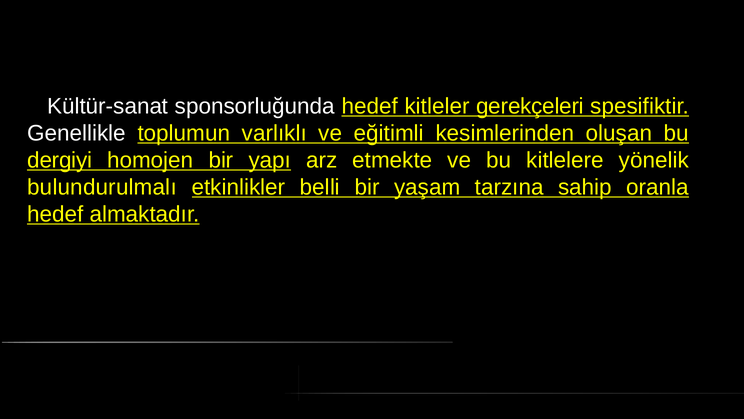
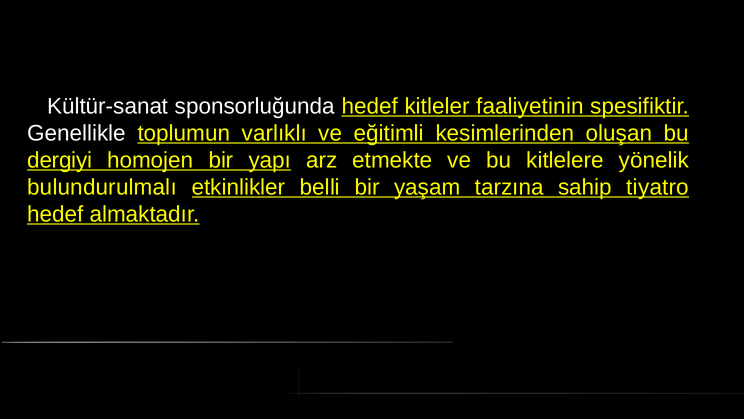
gerekçeleri: gerekçeleri -> faaliyetinin
oranla: oranla -> tiyatro
